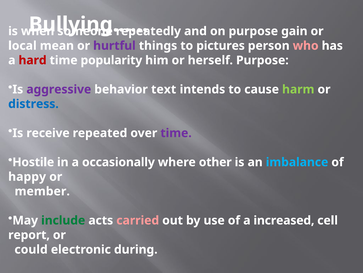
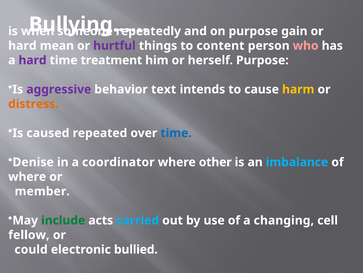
local at (22, 46): local -> hard
pictures: pictures -> content
hard at (33, 60) colour: red -> purple
popularity: popularity -> treatment
harm colour: light green -> yellow
distress colour: blue -> orange
receive: receive -> caused
time at (176, 133) colour: purple -> blue
Hostile: Hostile -> Denise
occasionally: occasionally -> coordinator
happy at (27, 176): happy -> where
carried colour: pink -> light blue
increased: increased -> changing
report: report -> fellow
during: during -> bullied
